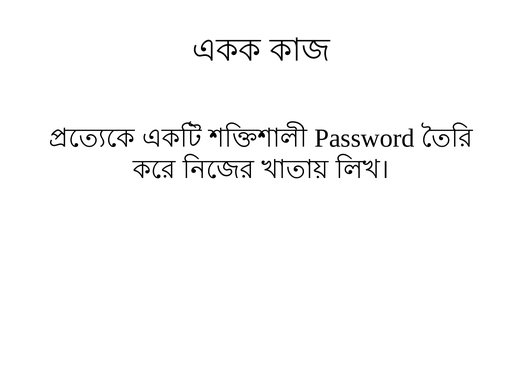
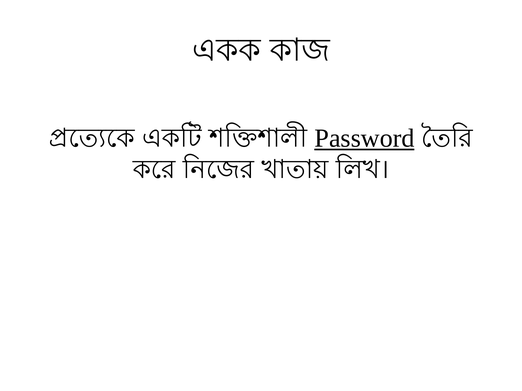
Password underline: none -> present
